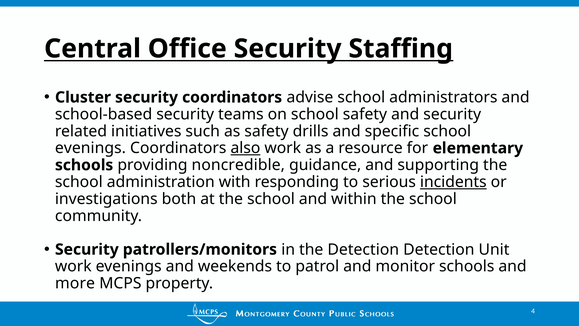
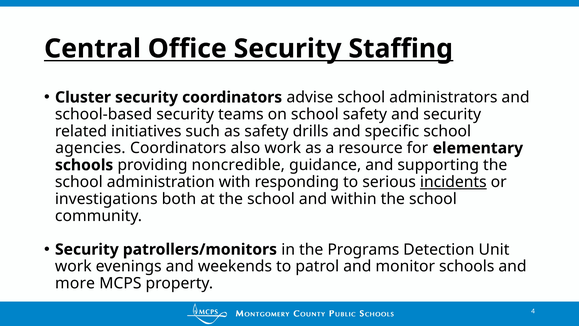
evenings at (90, 148): evenings -> agencies
also underline: present -> none
the Detection: Detection -> Programs
